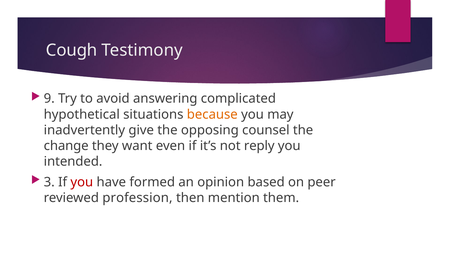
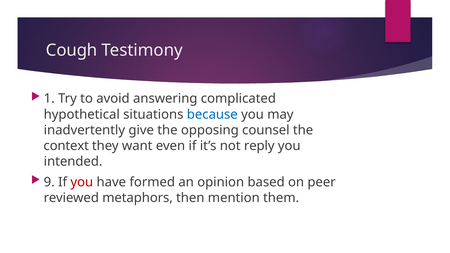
9: 9 -> 1
because colour: orange -> blue
change: change -> context
3: 3 -> 9
profession: profession -> metaphors
